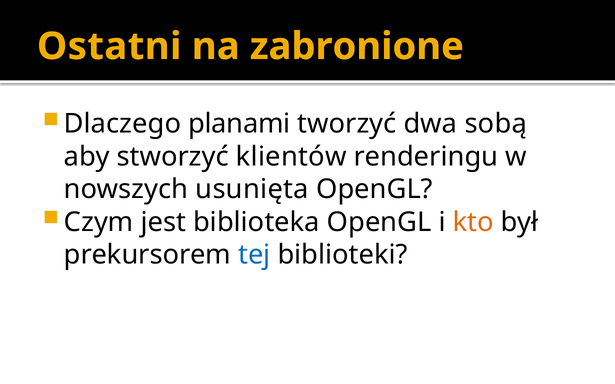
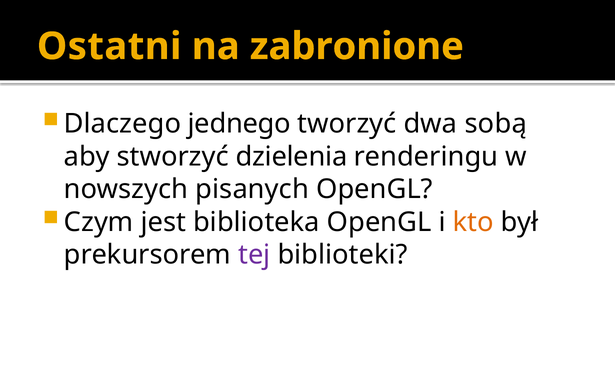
planami: planami -> jednego
klientów: klientów -> dzielenia
usunięta: usunięta -> pisanych
tej colour: blue -> purple
